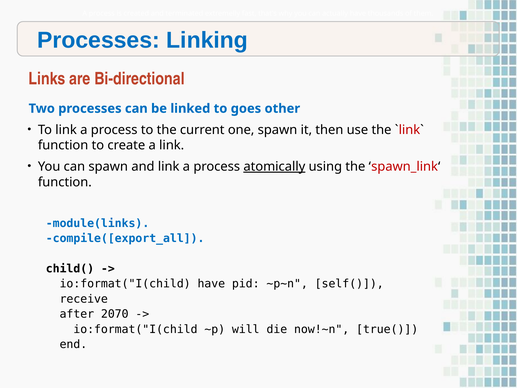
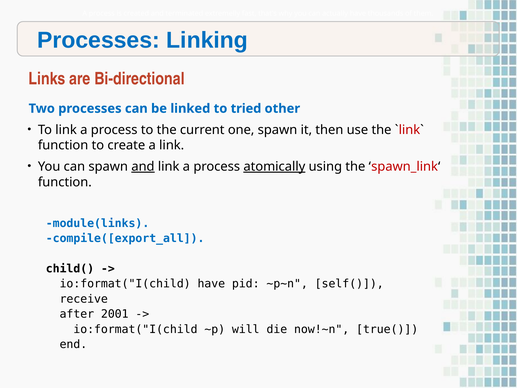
goes: goes -> tried
and at (143, 166) underline: none -> present
2070: 2070 -> 2001
